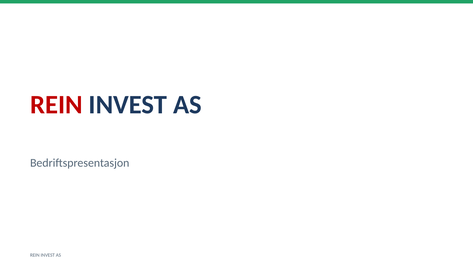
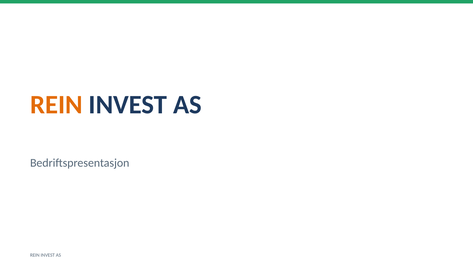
REIN at (56, 105) colour: red -> orange
